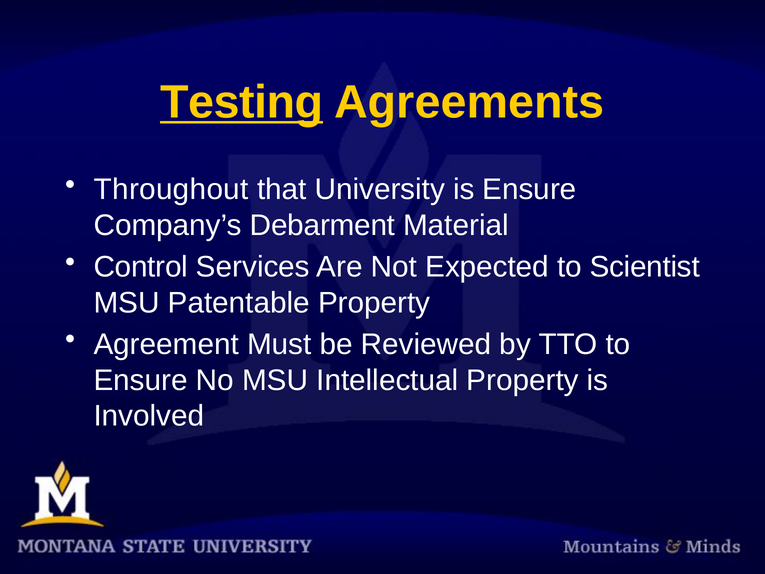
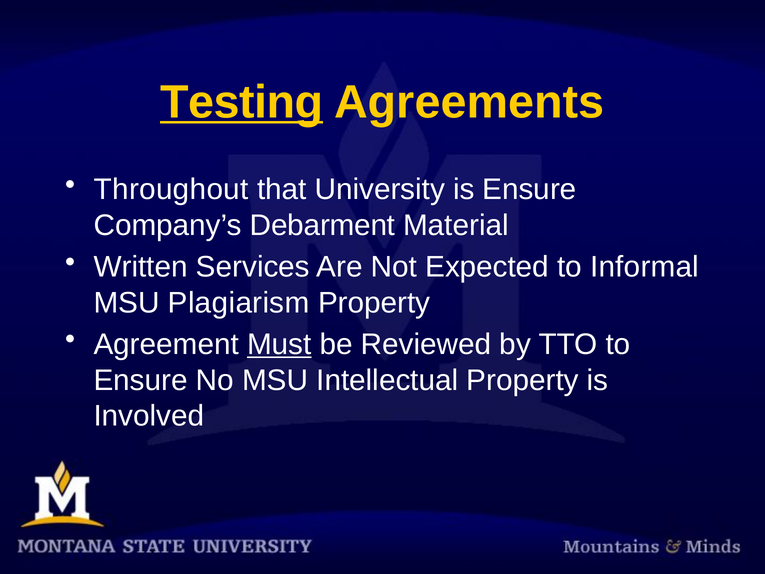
Control: Control -> Written
Scientist: Scientist -> Informal
Patentable: Patentable -> Plagiarism
Must underline: none -> present
